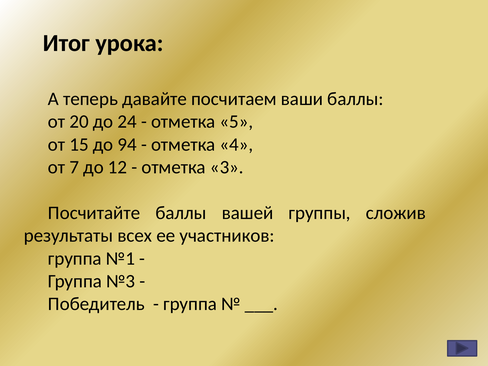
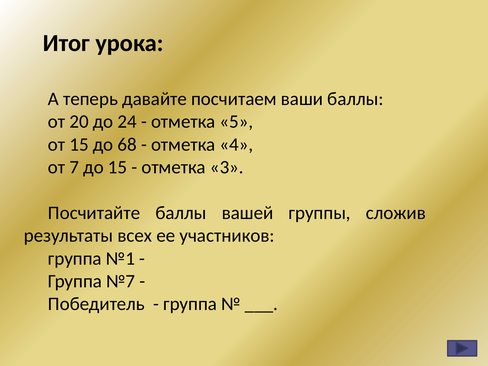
94: 94 -> 68
до 12: 12 -> 15
№3: №3 -> №7
